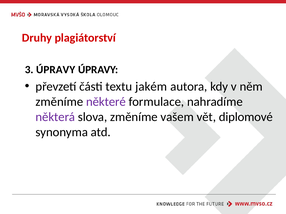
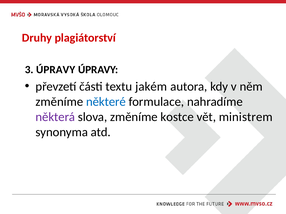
některé colour: purple -> blue
vašem: vašem -> kostce
diplomové: diplomové -> ministrem
